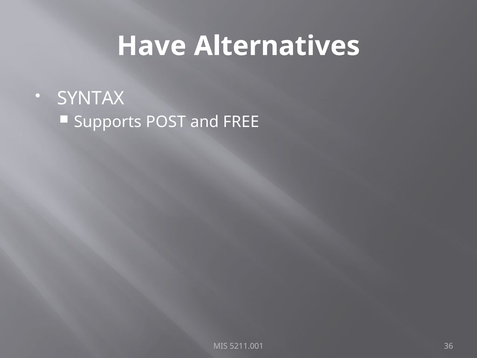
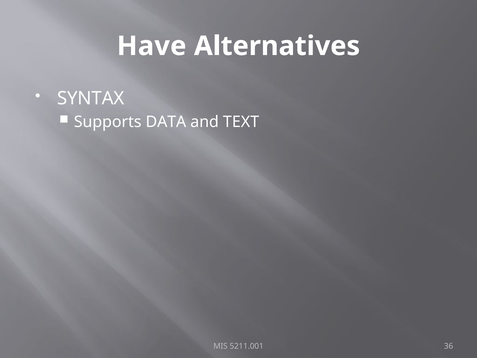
POST: POST -> DATA
FREE: FREE -> TEXT
